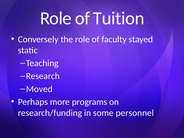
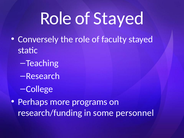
of Tuition: Tuition -> Stayed
Moved: Moved -> College
